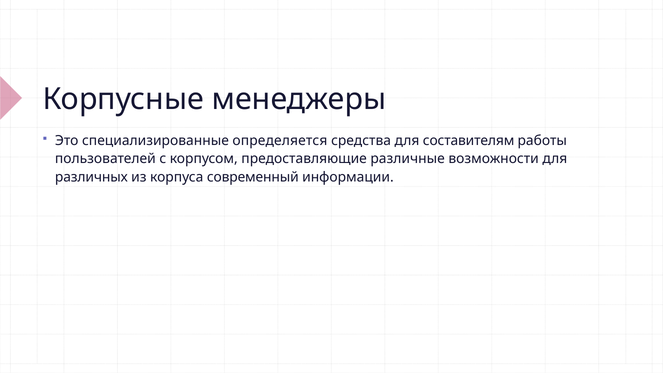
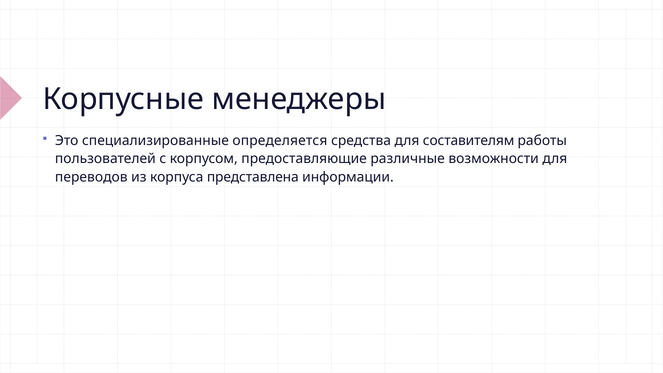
различных: различных -> переводов
современный: современный -> представлена
